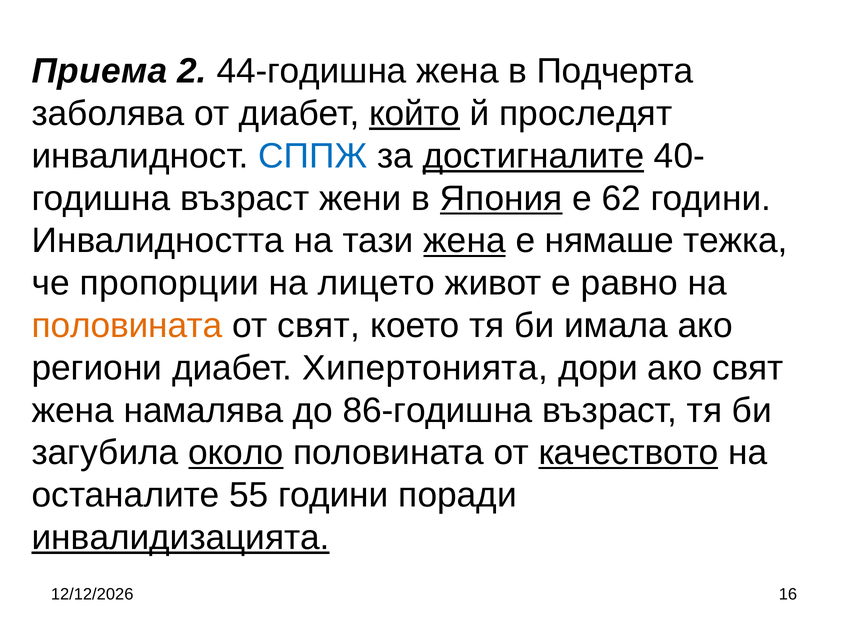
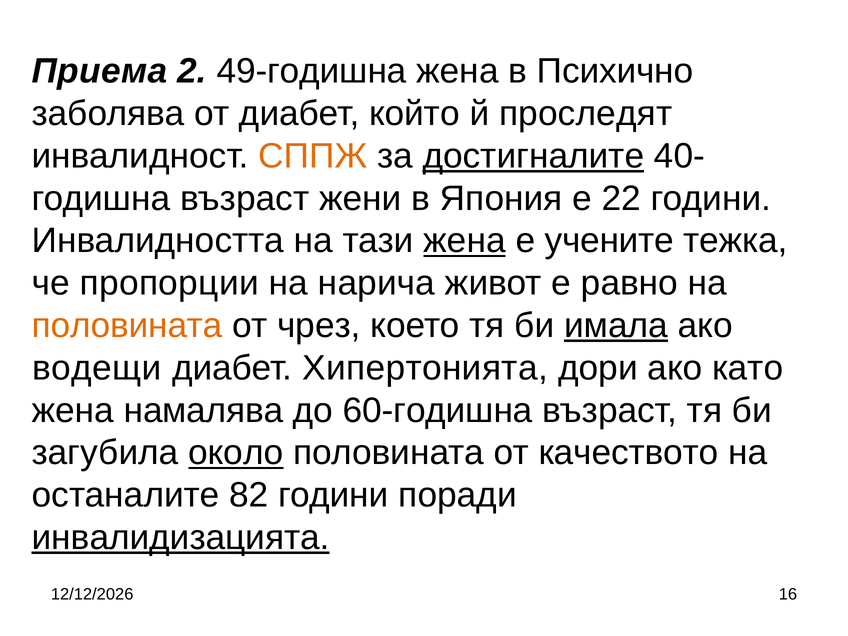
44-годишна: 44-годишна -> 49-годишна
Подчерта: Подчерта -> Психично
който underline: present -> none
СППЖ colour: blue -> orange
Япония underline: present -> none
62: 62 -> 22
нямаше: нямаше -> учените
лицето: лицето -> нарича
от свят: свят -> чрез
имала underline: none -> present
региони: региони -> водещи
ако свят: свят -> като
86-годишна: 86-годишна -> 60-годишна
качеството underline: present -> none
55: 55 -> 82
